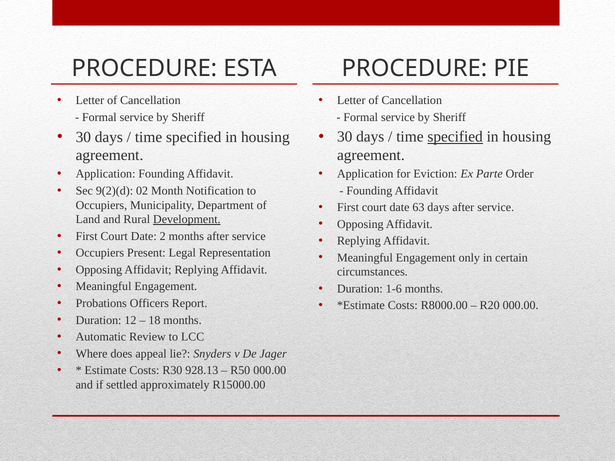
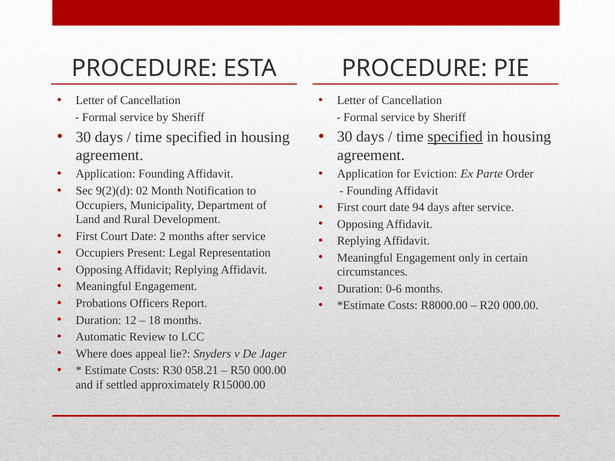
63: 63 -> 94
Development underline: present -> none
1-6: 1-6 -> 0-6
928.13: 928.13 -> 058.21
